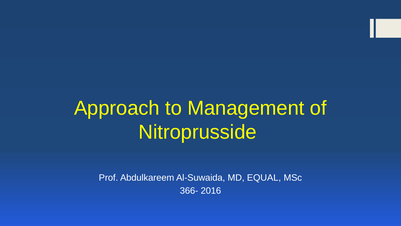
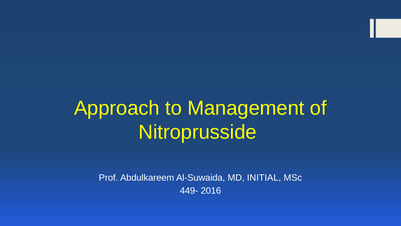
EQUAL: EQUAL -> INITIAL
366-: 366- -> 449-
